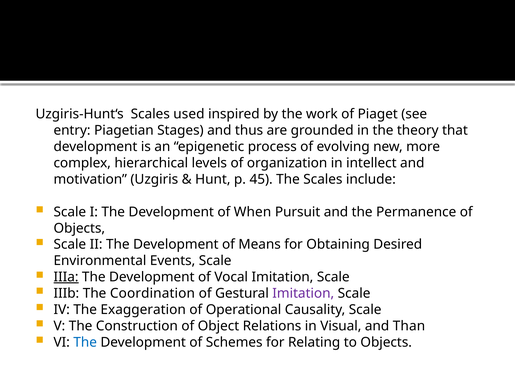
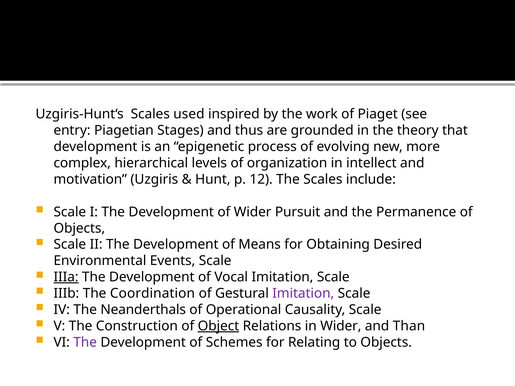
45: 45 -> 12
of When: When -> Wider
Exaggeration: Exaggeration -> Neanderthals
Object underline: none -> present
in Visual: Visual -> Wider
The at (85, 342) colour: blue -> purple
